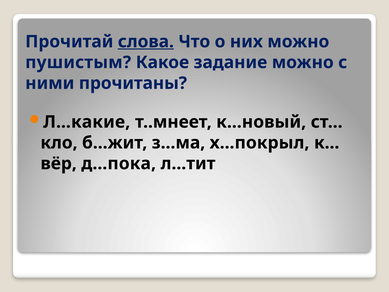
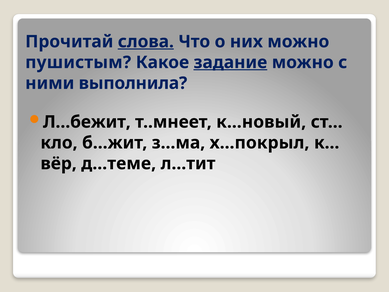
задание underline: none -> present
прочитаны: прочитаны -> выполнила
Л…какие: Л…какие -> Л…бежит
д…пока: д…пока -> д…теме
